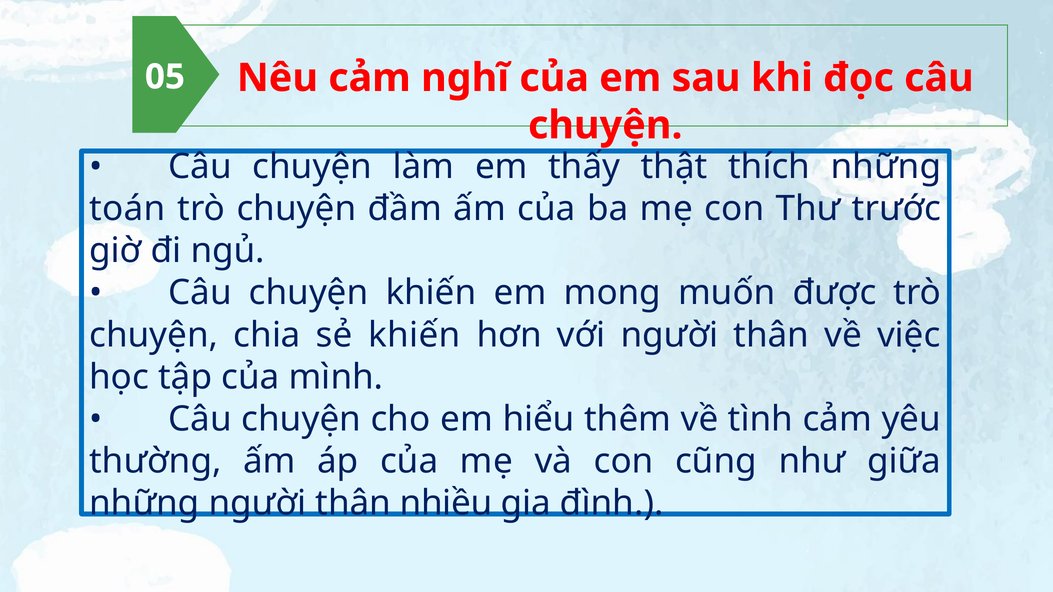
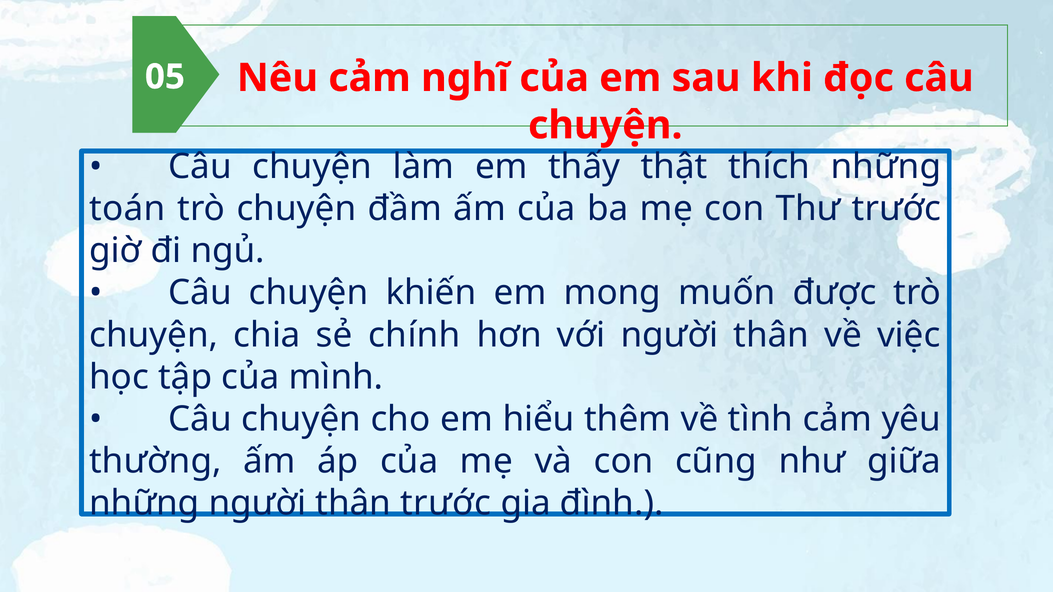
sẻ khiến: khiến -> chính
thân nhiều: nhiều -> trước
